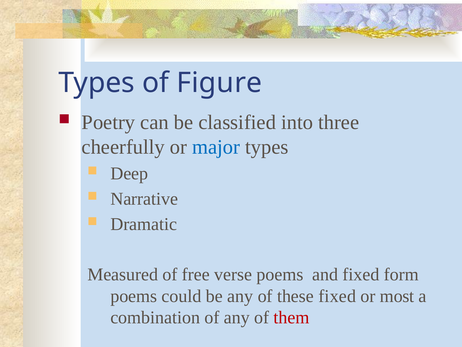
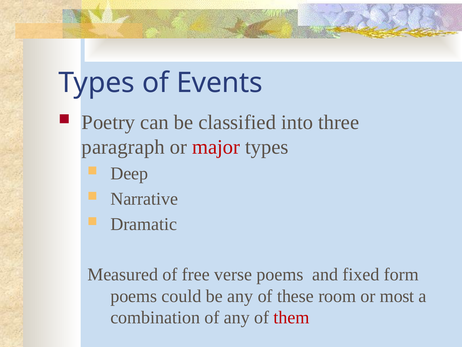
Figure: Figure -> Events
cheerfully: cheerfully -> paragraph
major colour: blue -> red
these fixed: fixed -> room
